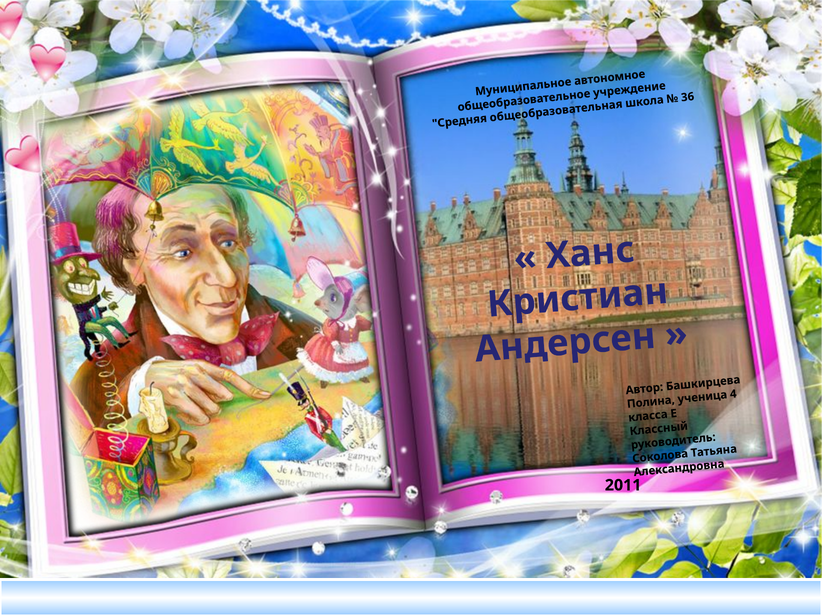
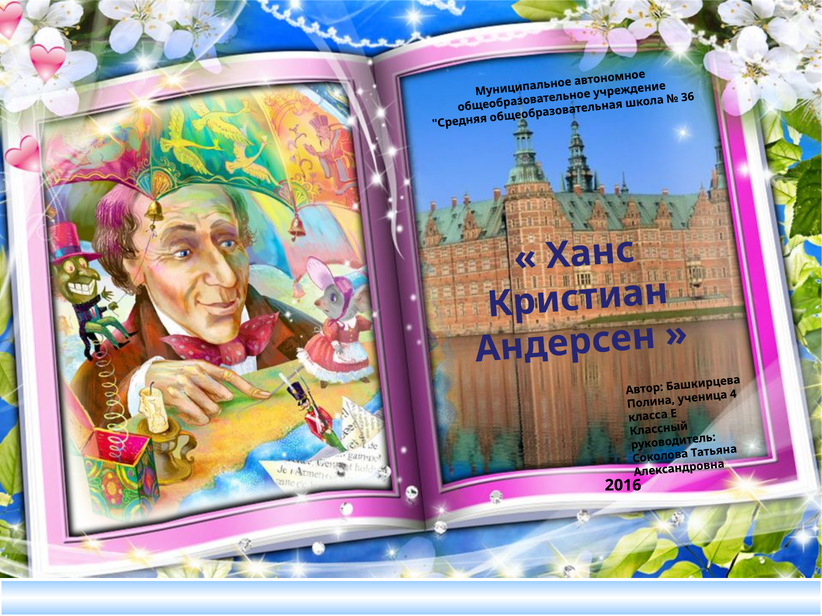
2011: 2011 -> 2016
